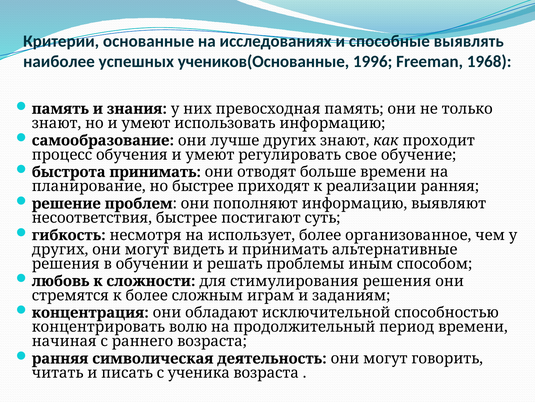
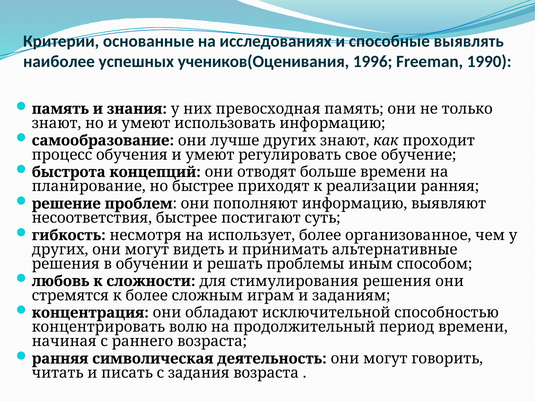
учеников(Основанные: учеников(Основанные -> учеников(Оценивания
1968: 1968 -> 1990
быстрота принимать: принимать -> концепций
ученика: ученика -> задания
